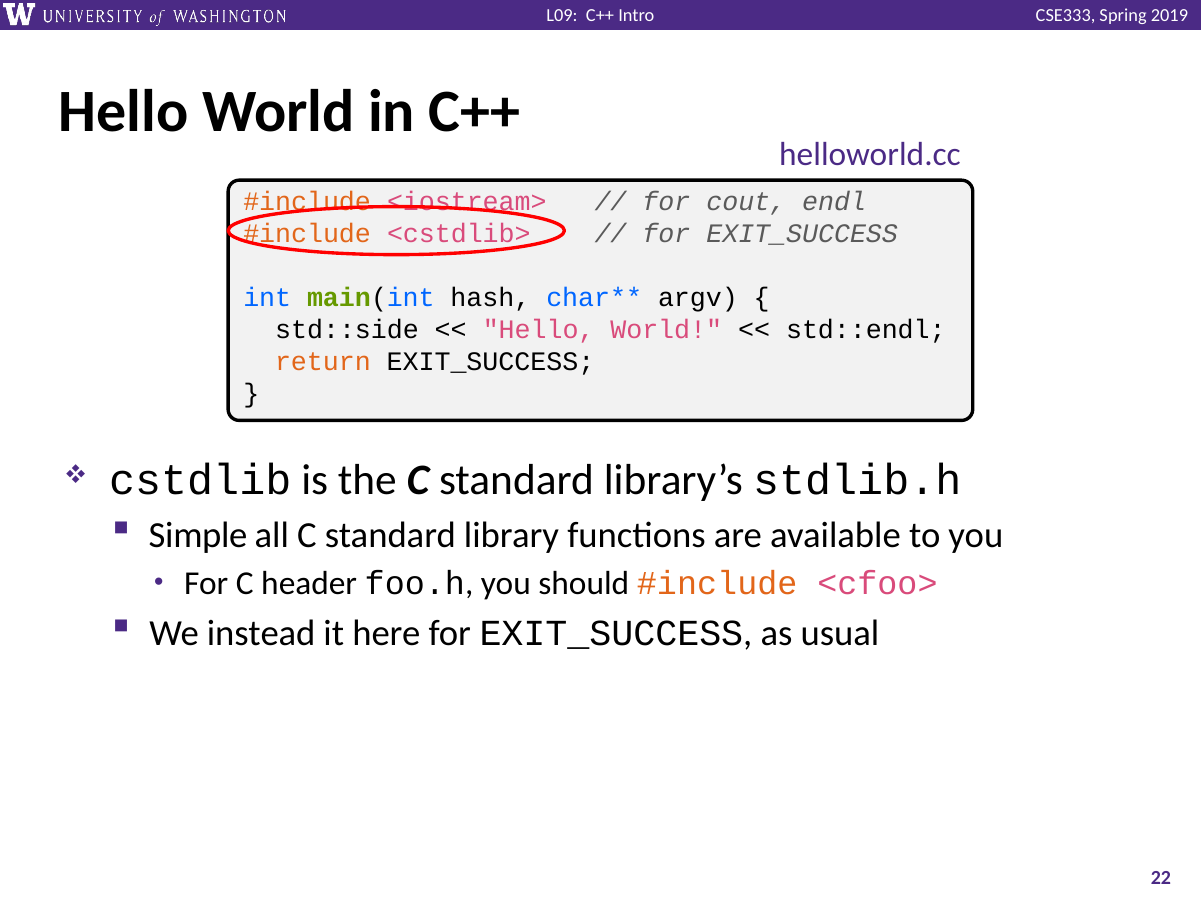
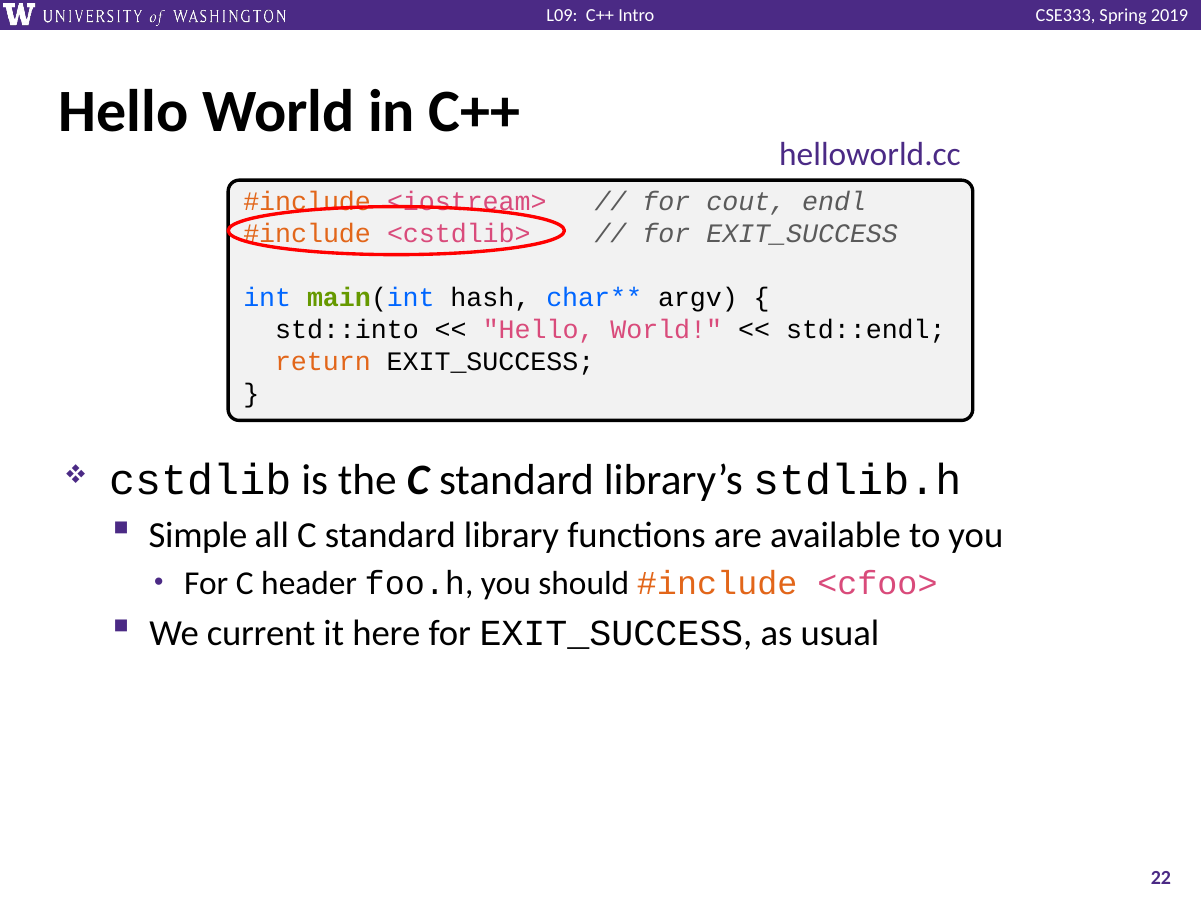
std::side: std::side -> std::into
instead: instead -> current
